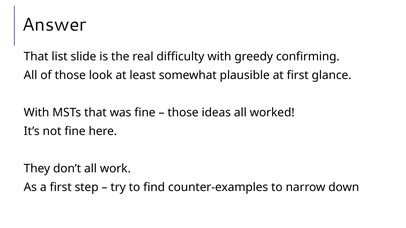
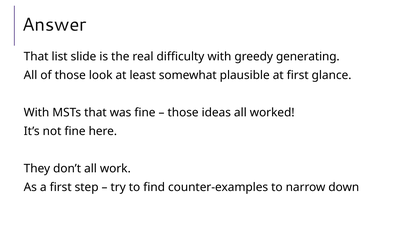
confirming: confirming -> generating
